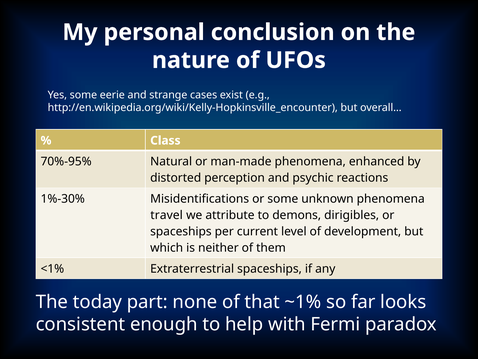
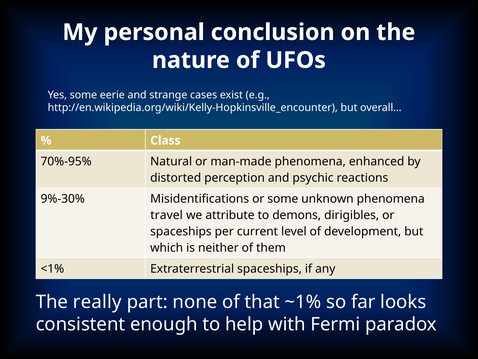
1%-30%: 1%-30% -> 9%-30%
today: today -> really
